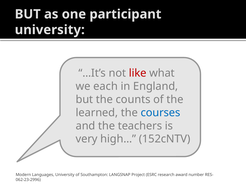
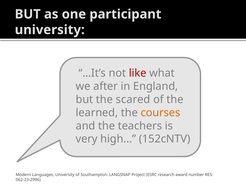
each: each -> after
counts: counts -> scared
courses colour: blue -> orange
